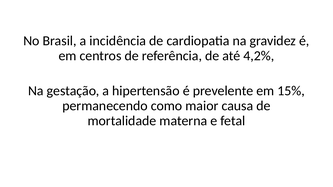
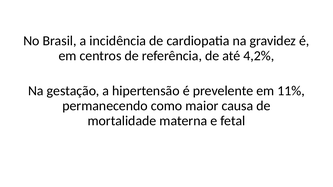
15%: 15% -> 11%
